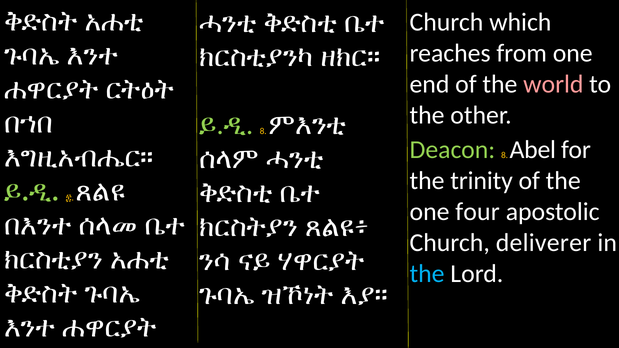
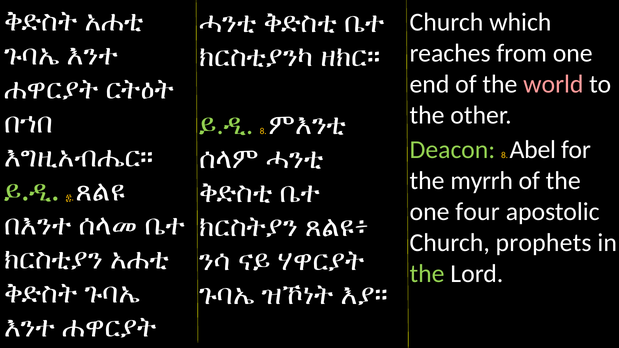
trinity: trinity -> myrrh
deliverer: deliverer -> prophets
the at (427, 274) colour: light blue -> light green
